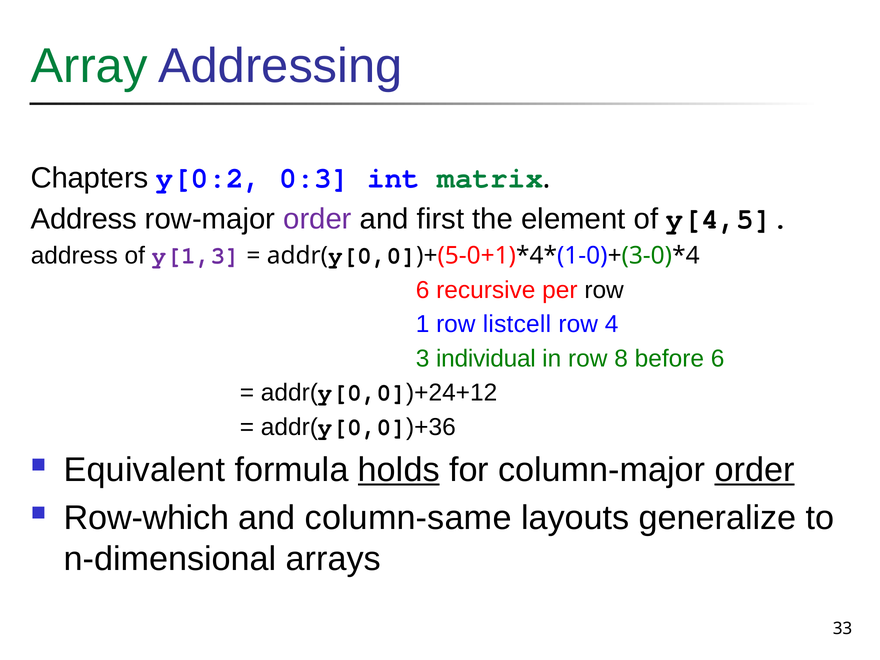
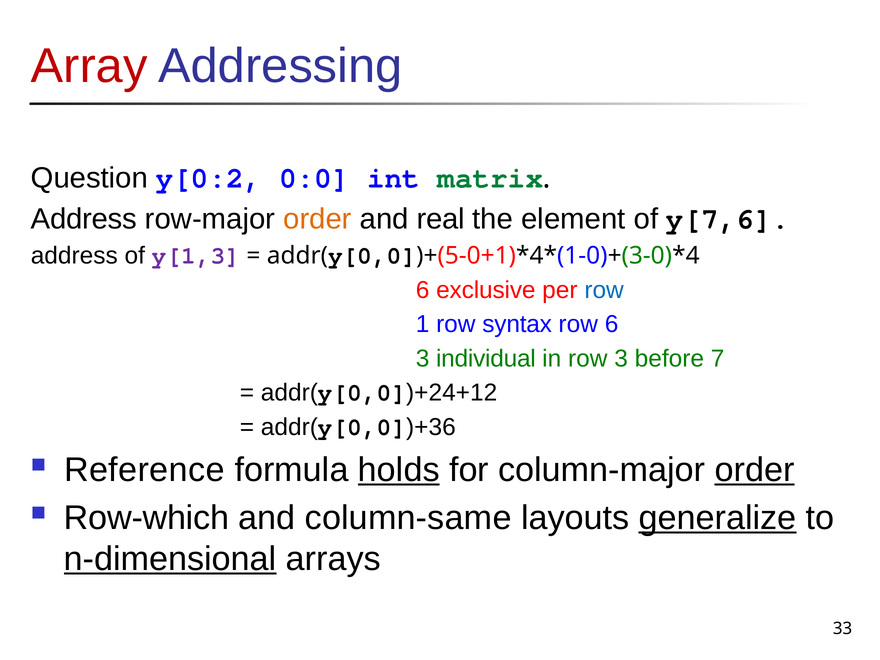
Array colour: green -> red
Chapters: Chapters -> Question
0:3: 0:3 -> 0:0
order at (317, 219) colour: purple -> orange
first: first -> real
y[4,5: y[4,5 -> y[7,6
recursive: recursive -> exclusive
row at (604, 290) colour: black -> blue
listcell: listcell -> syntax
row 4: 4 -> 6
row 8: 8 -> 3
before 6: 6 -> 7
Equivalent: Equivalent -> Reference
generalize underline: none -> present
n-dimensional underline: none -> present
